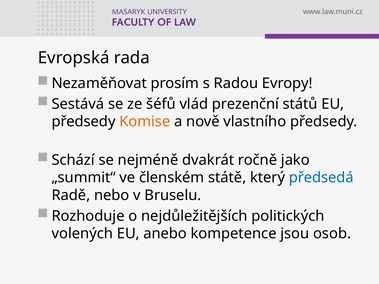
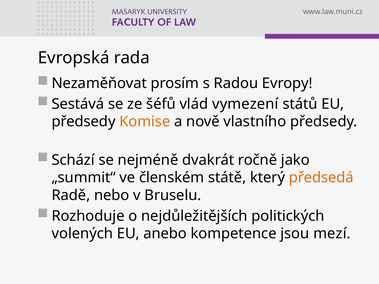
prezenční: prezenční -> vymezení
předsedá colour: blue -> orange
osob: osob -> mezí
